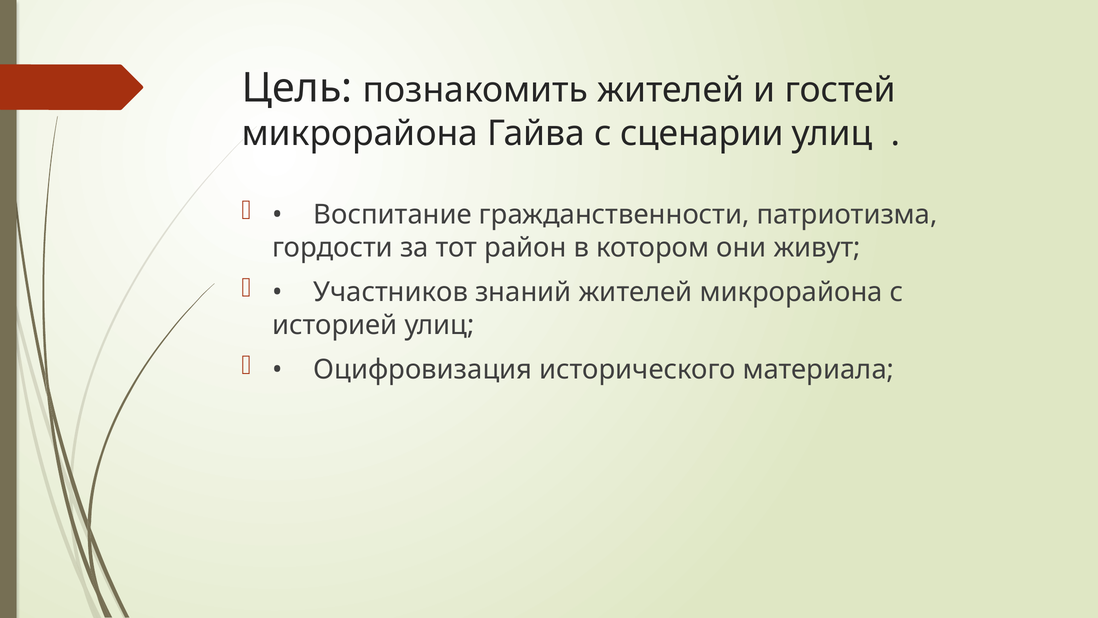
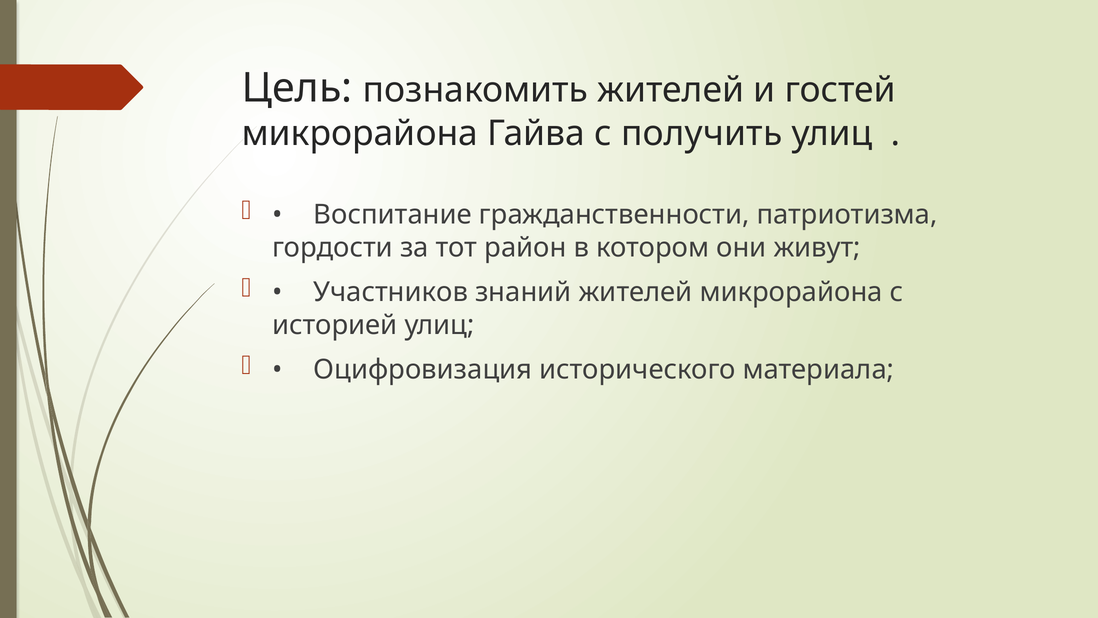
сценарии: сценарии -> получить
